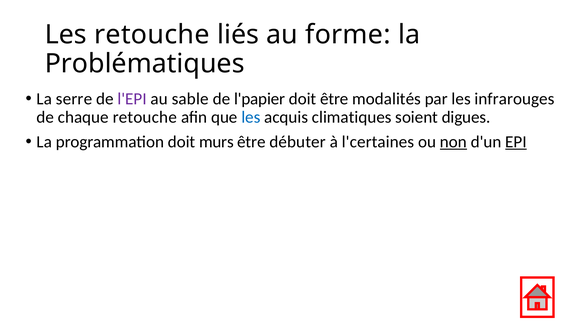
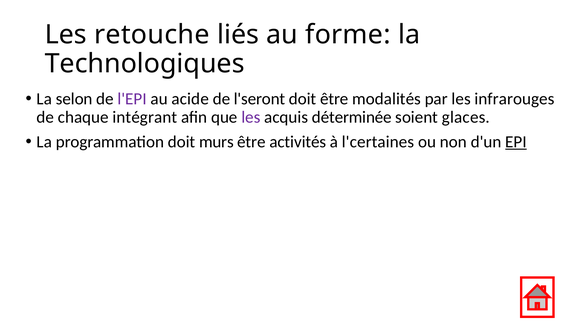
Problématiques: Problématiques -> Technologiques
serre: serre -> selon
sable: sable -> acide
l'papier: l'papier -> l'seront
chaque retouche: retouche -> intégrant
les at (251, 118) colour: blue -> purple
climatiques: climatiques -> déterminée
digues: digues -> glaces
débuter: débuter -> activités
non underline: present -> none
